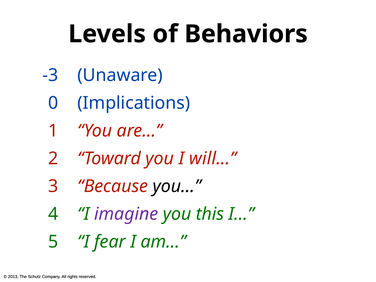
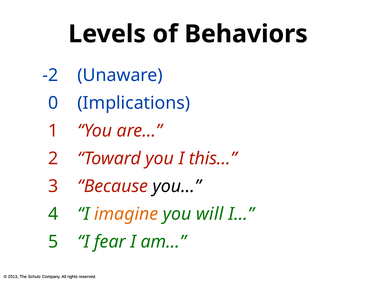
-3: -3 -> -2
will…: will… -> this…
imagine colour: purple -> orange
this: this -> will
